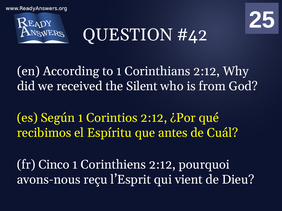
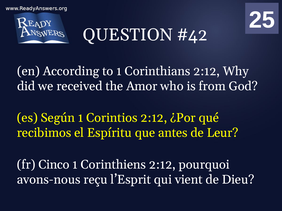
Silent: Silent -> Amor
Cuál: Cuál -> Leur
